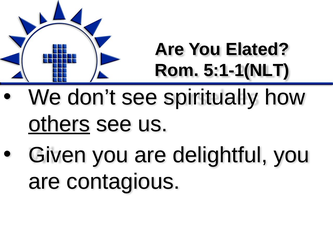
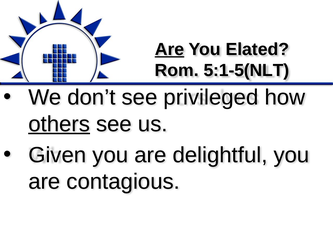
Are at (170, 50) underline: none -> present
5:1-1(NLT: 5:1-1(NLT -> 5:1-5(NLT
spiritually: spiritually -> privileged
